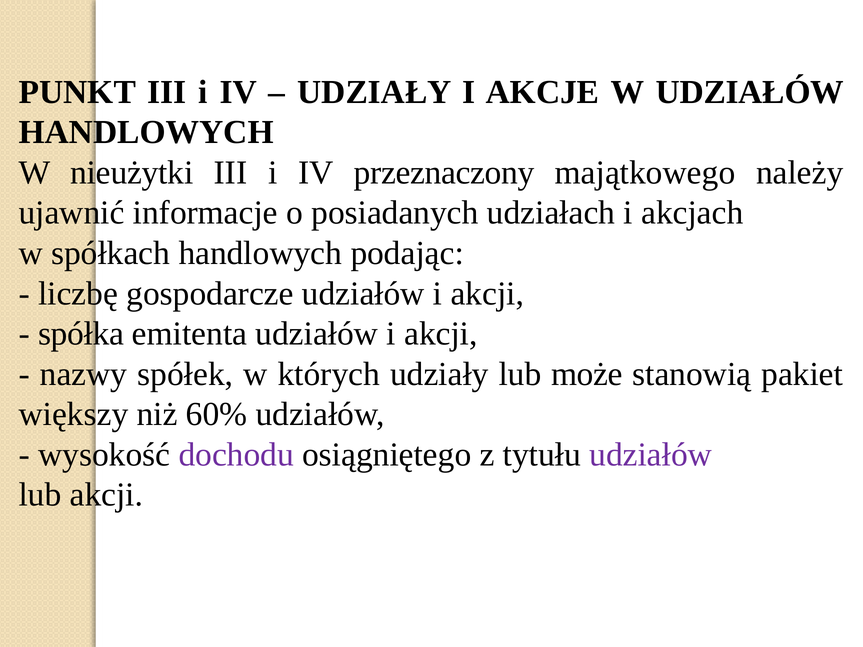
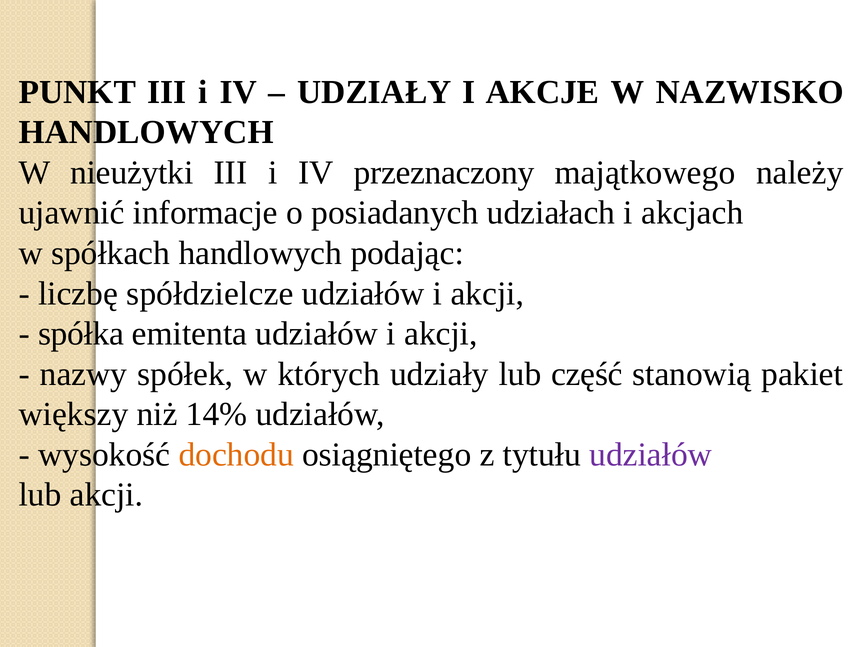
W UDZIAŁÓW: UDZIAŁÓW -> NAZWISKO
gospodarcze: gospodarcze -> spółdzielcze
może: może -> część
60%: 60% -> 14%
dochodu colour: purple -> orange
